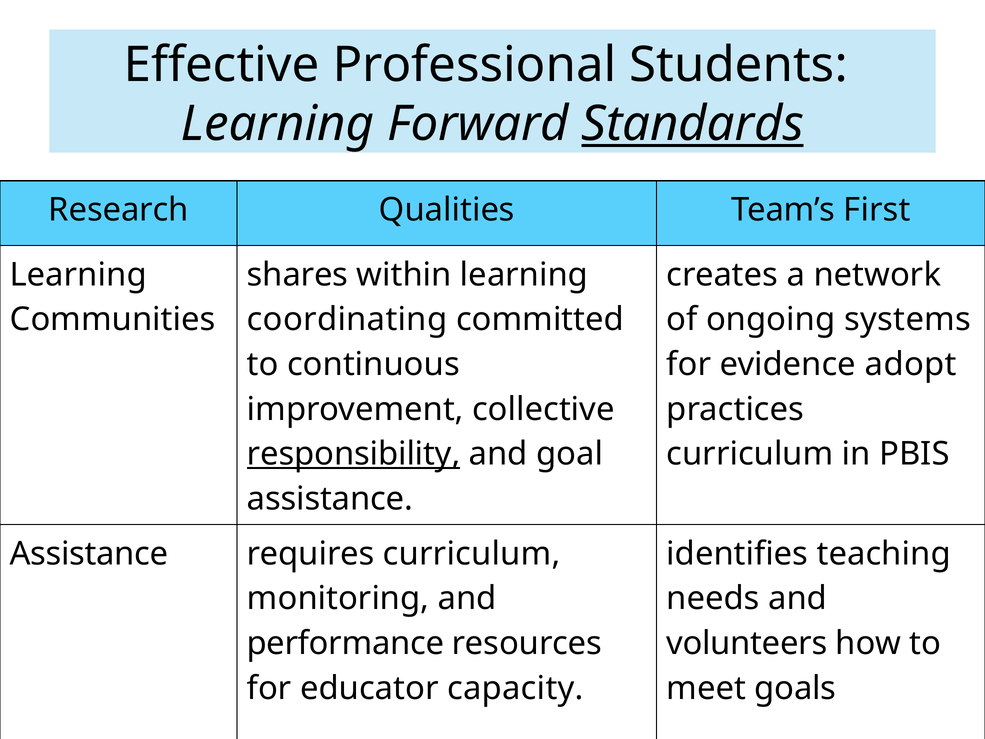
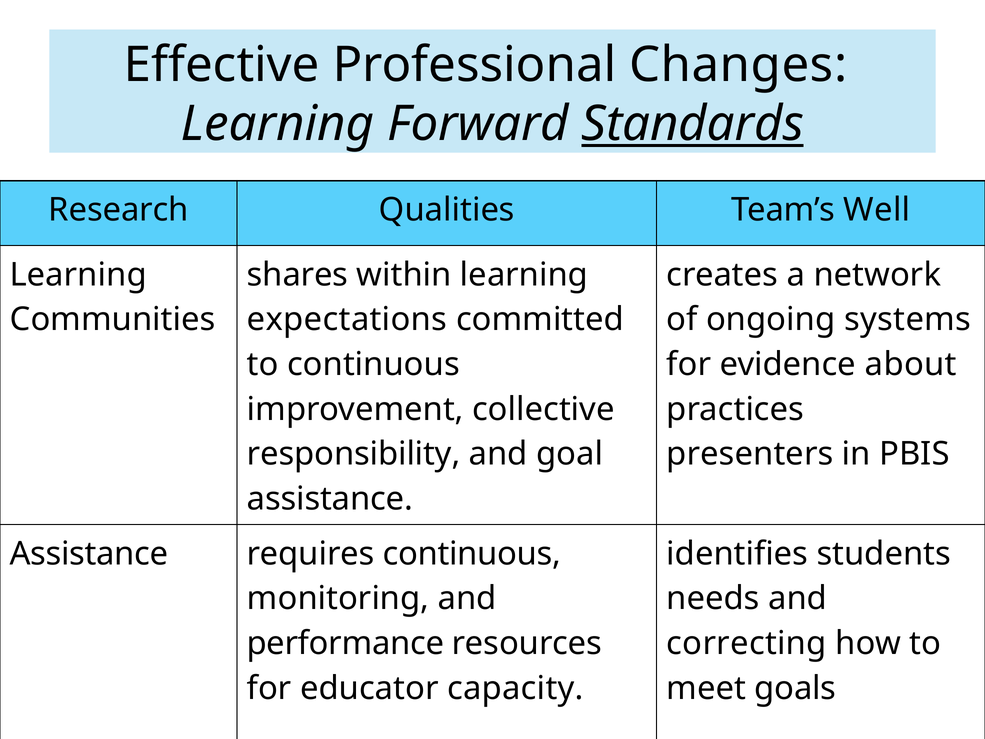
Students: Students -> Changes
First: First -> Well
coordinating: coordinating -> expectations
adopt: adopt -> about
responsibility underline: present -> none
curriculum at (750, 454): curriculum -> presenters
requires curriculum: curriculum -> continuous
teaching: teaching -> students
volunteers: volunteers -> correcting
